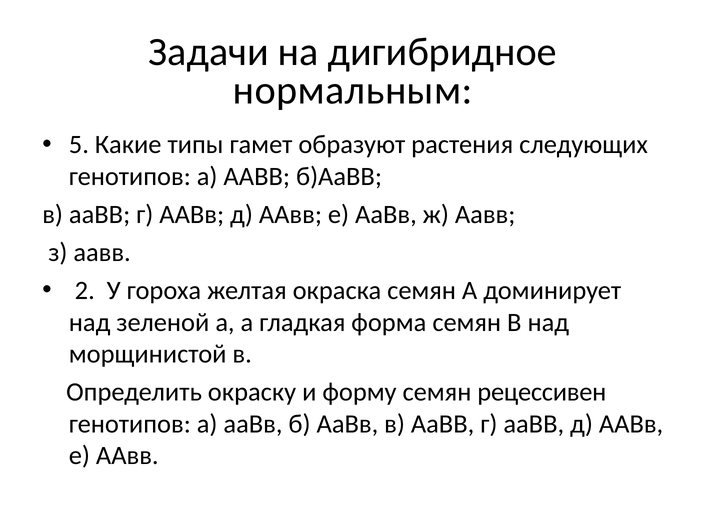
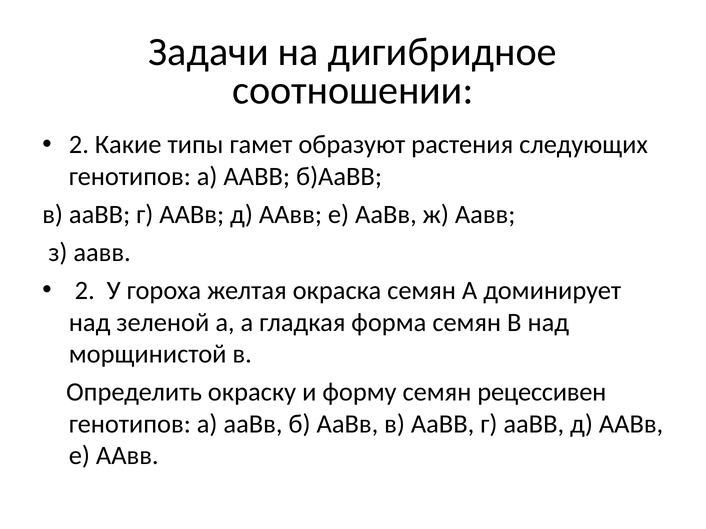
нормальным: нормальным -> соотношении
5 at (79, 145): 5 -> 2
